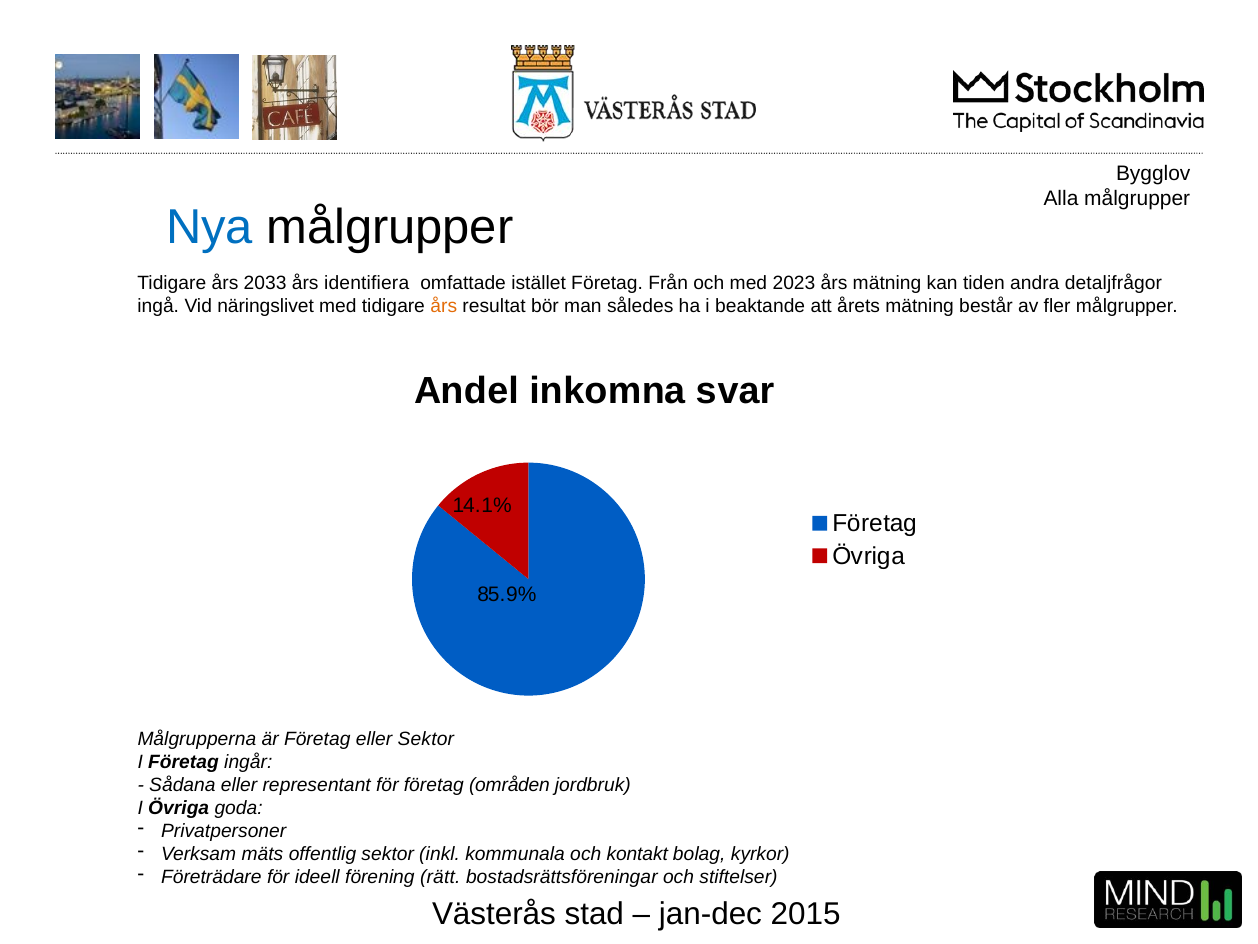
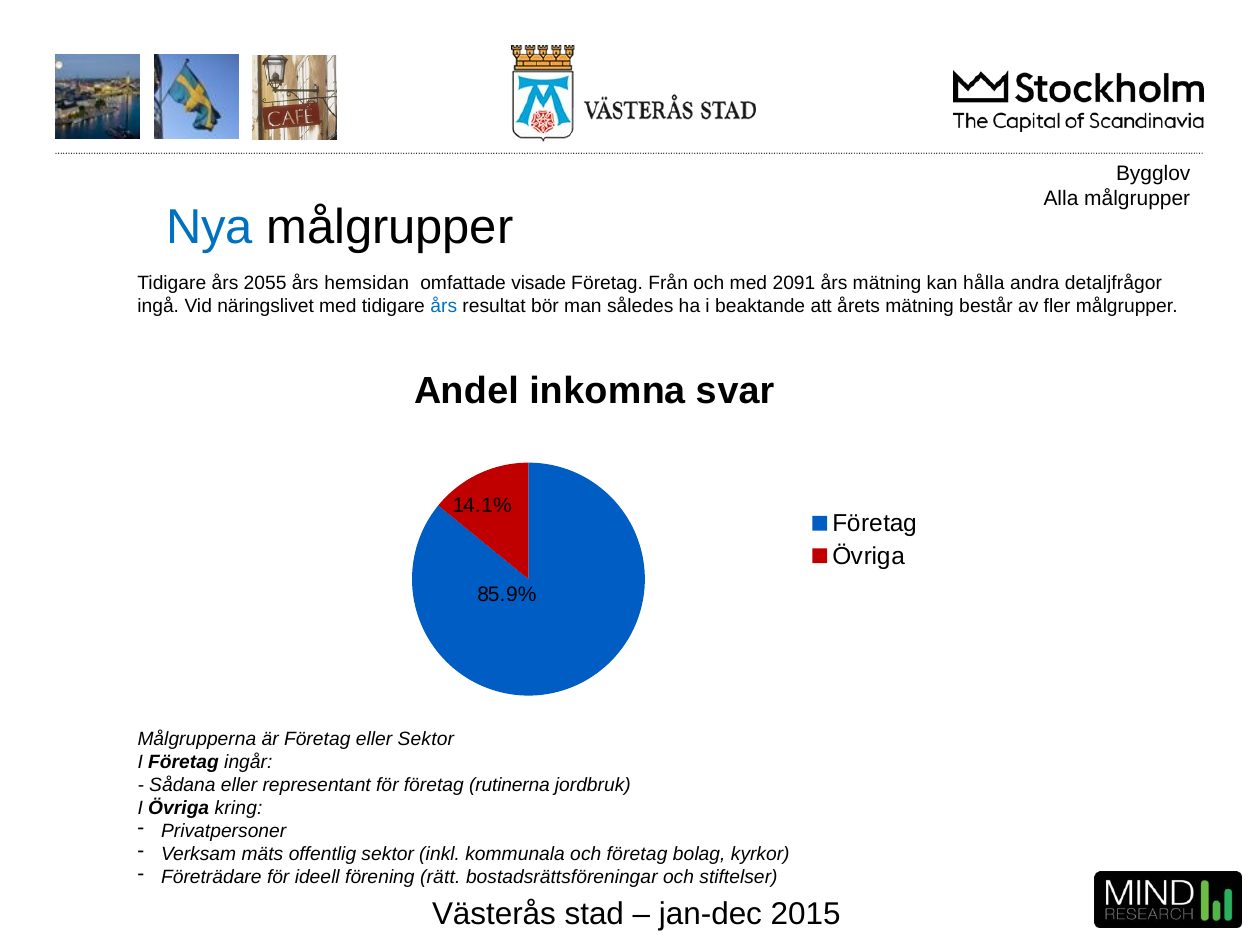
2033: 2033 -> 2055
identifiera: identifiera -> hemsidan
istället: istället -> visade
2023: 2023 -> 2091
tiden: tiden -> hålla
års at (444, 306) colour: orange -> blue
områden: områden -> rutinerna
goda: goda -> kring
och kontakt: kontakt -> företag
